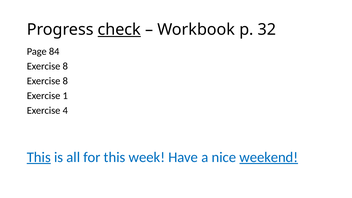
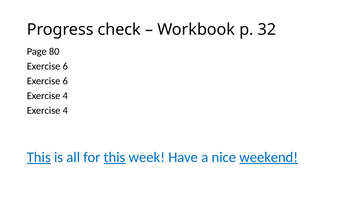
check underline: present -> none
84: 84 -> 80
8 at (65, 66): 8 -> 6
8 at (65, 81): 8 -> 6
1 at (65, 96): 1 -> 4
this at (115, 157) underline: none -> present
